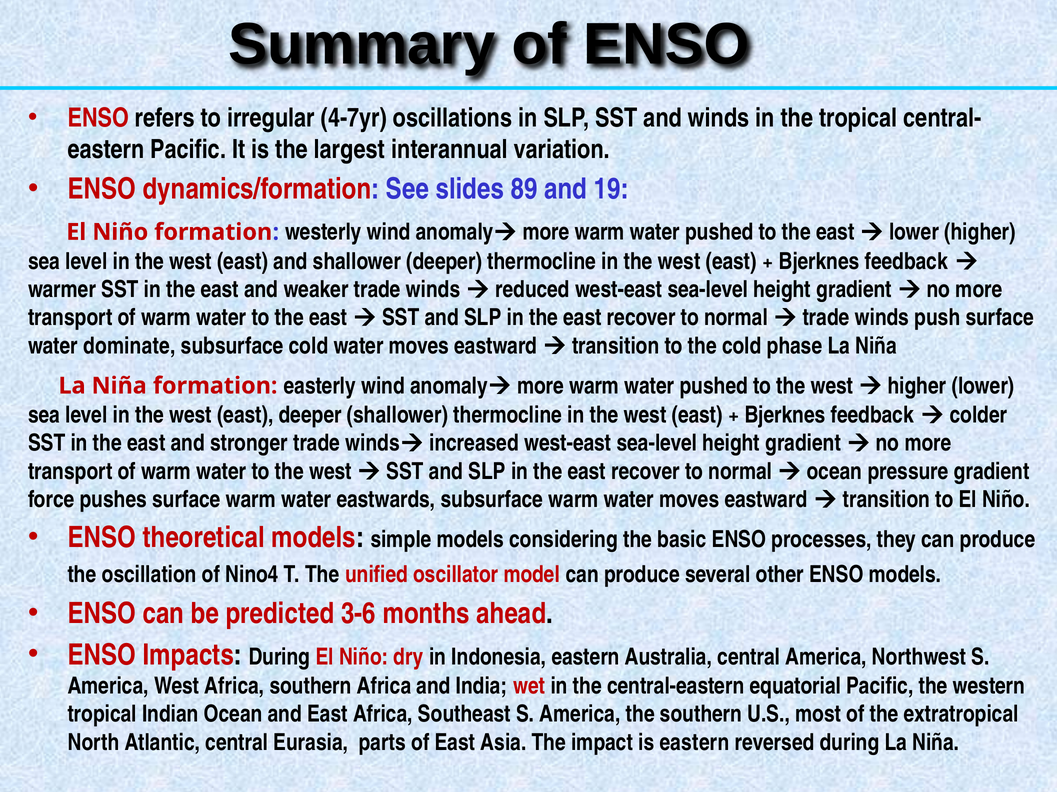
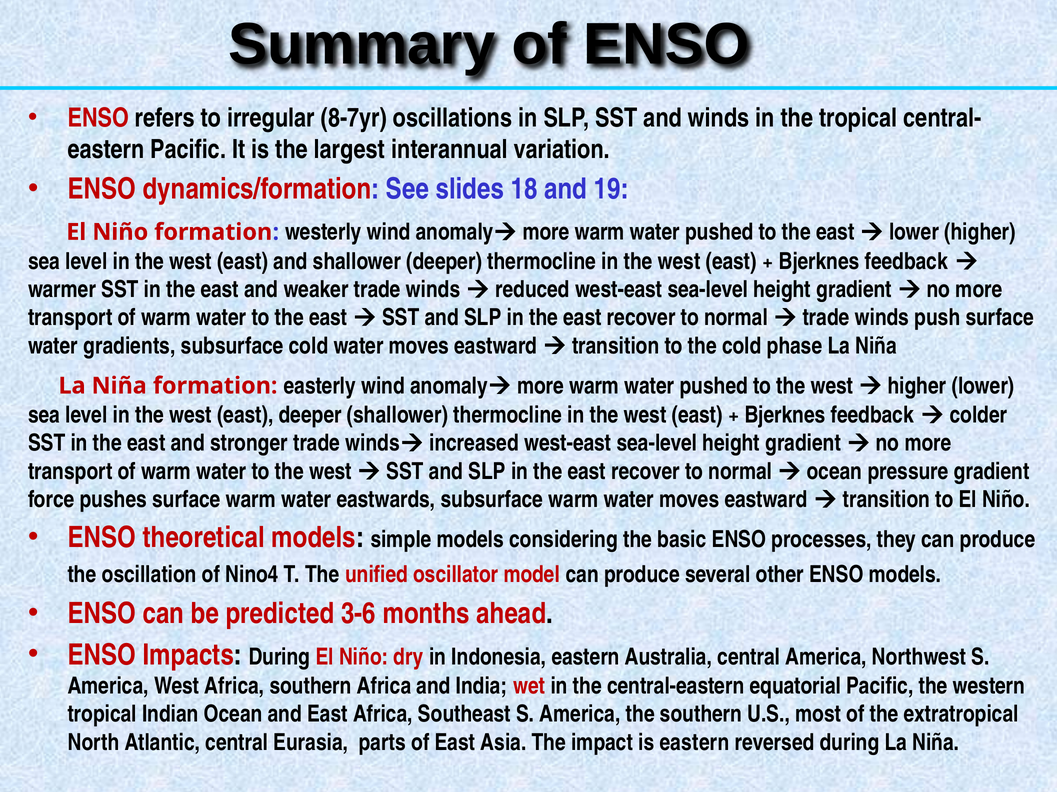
4-7yr: 4-7yr -> 8-7yr
89: 89 -> 18
dominate: dominate -> gradients
